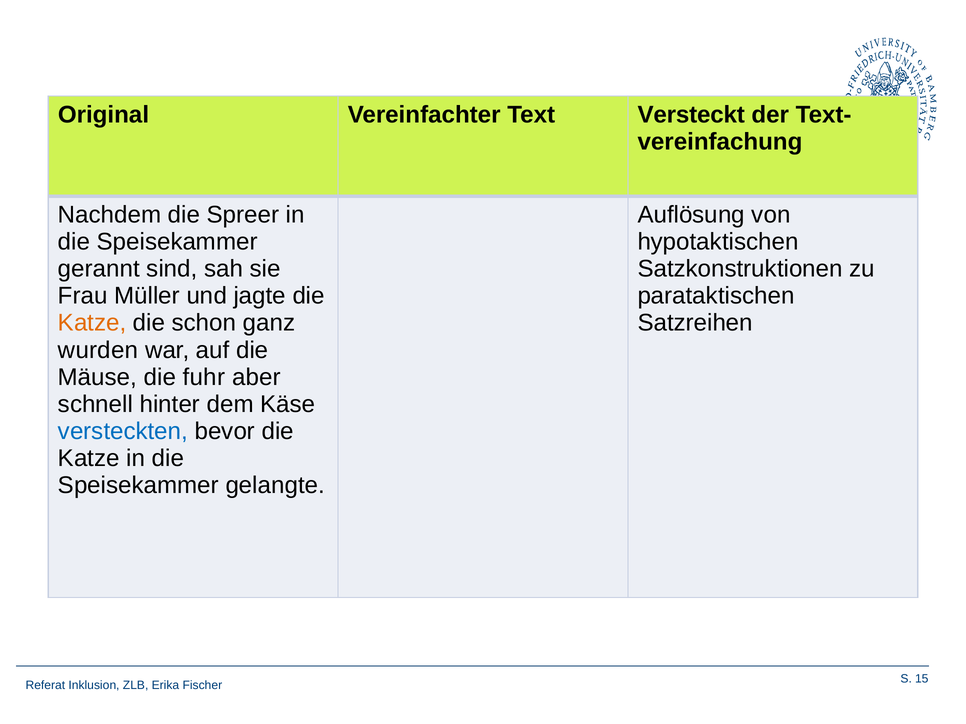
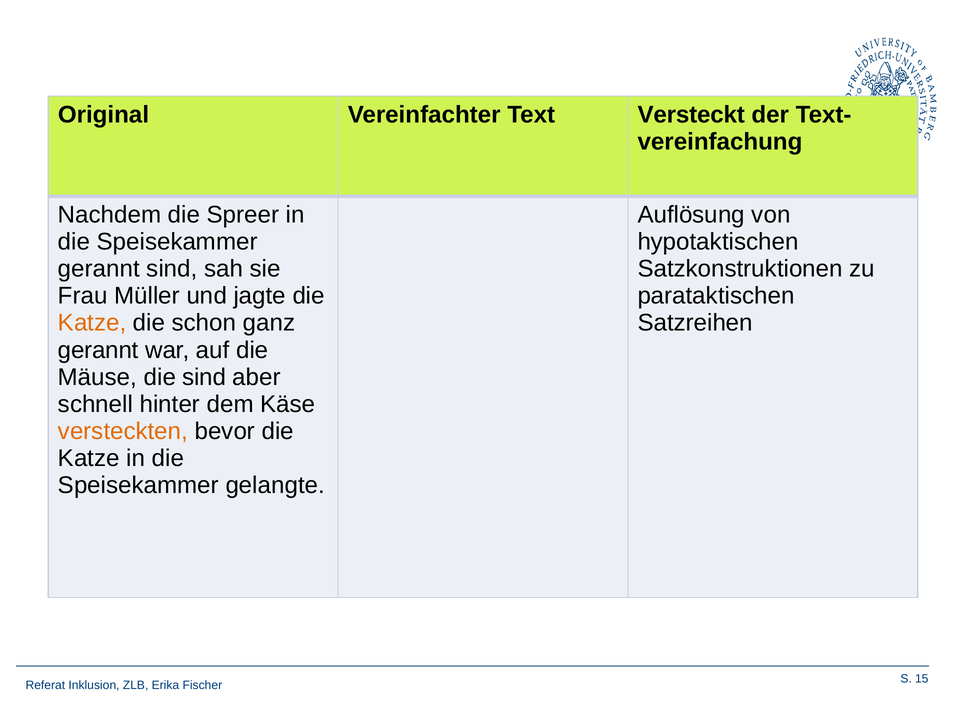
wurden at (98, 350): wurden -> gerannt
die fuhr: fuhr -> sind
versteckten colour: blue -> orange
